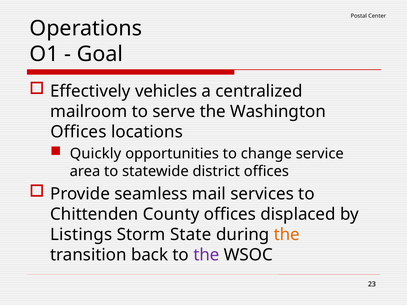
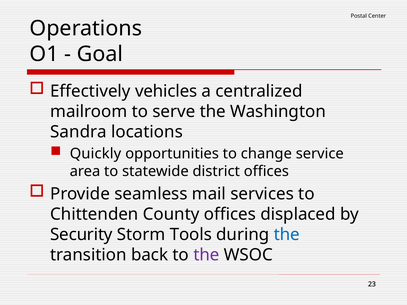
Offices at (78, 132): Offices -> Sandra
Listings: Listings -> Security
State: State -> Tools
the at (287, 235) colour: orange -> blue
